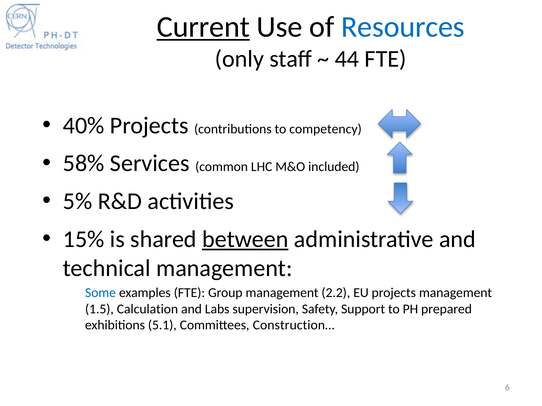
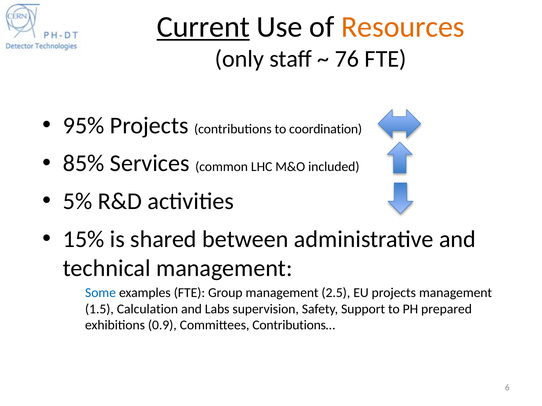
Resources colour: blue -> orange
44: 44 -> 76
40%: 40% -> 95%
competency: competency -> coordination
58%: 58% -> 85%
between underline: present -> none
2.2: 2.2 -> 2.5
5.1: 5.1 -> 0.9
Construction…: Construction… -> Contributions…
